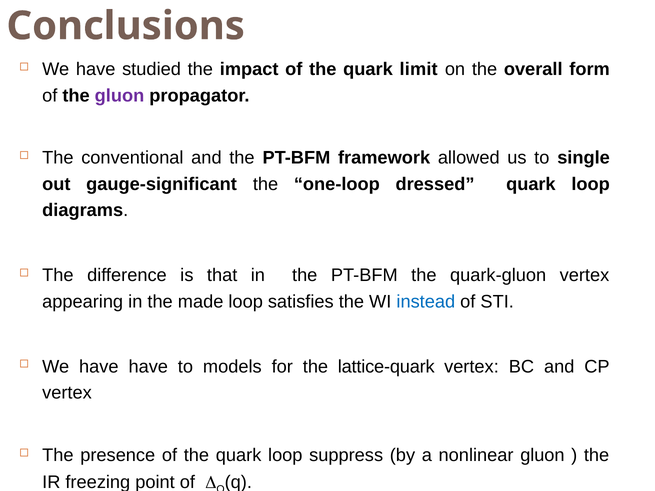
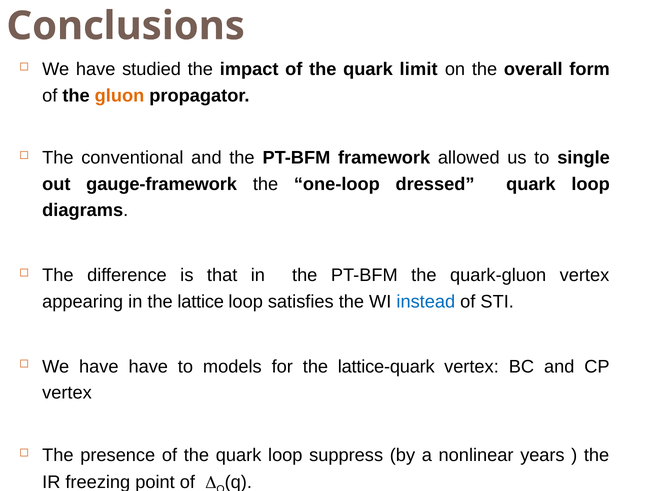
gluon at (119, 96) colour: purple -> orange
gauge-significant: gauge-significant -> gauge-framework
made: made -> lattice
nonlinear gluon: gluon -> years
